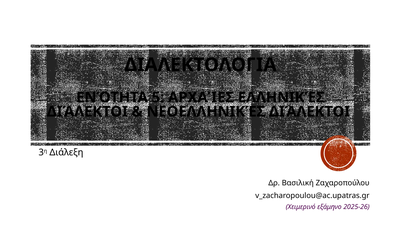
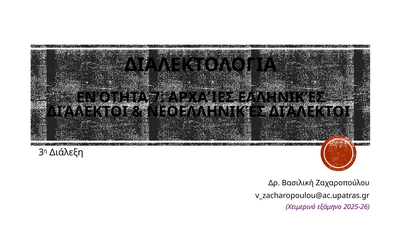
5: 5 -> 7
